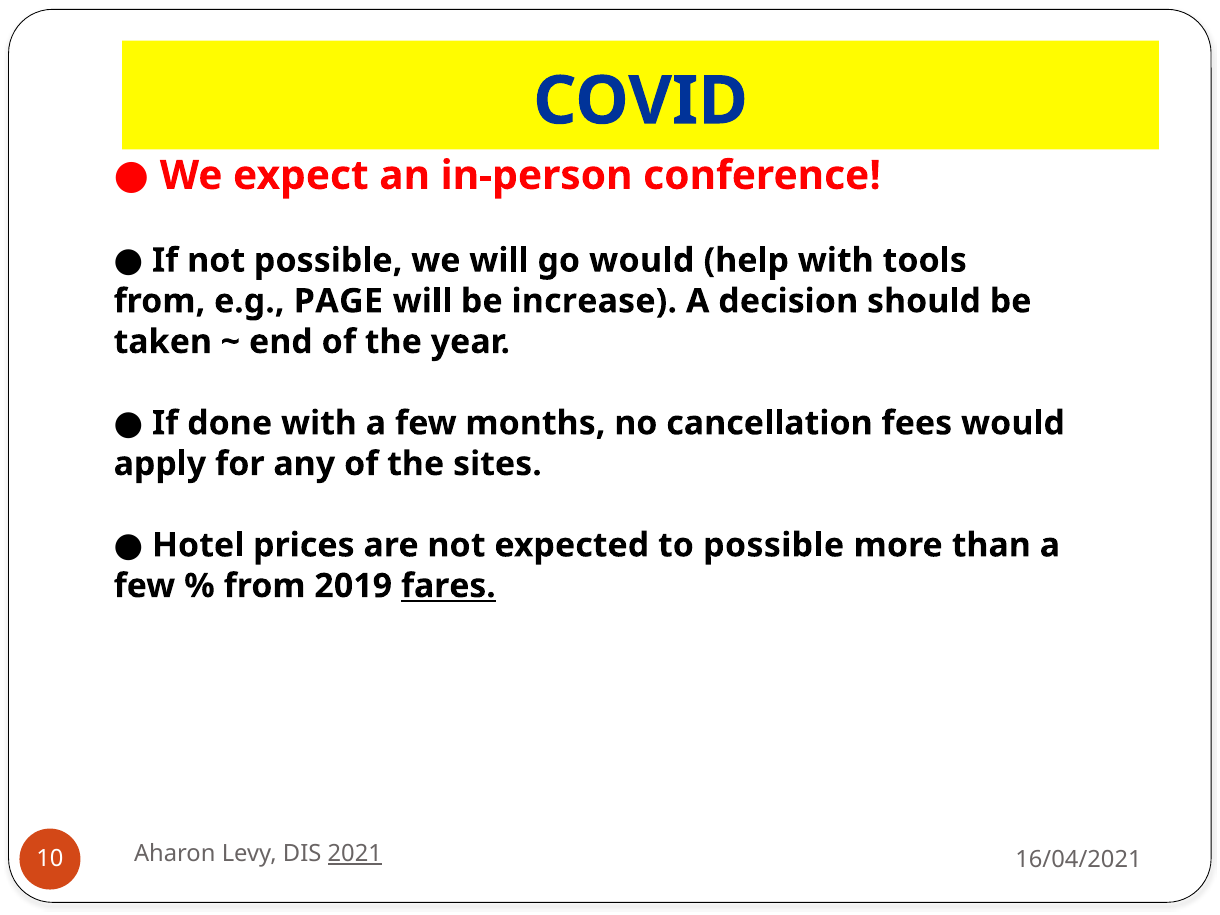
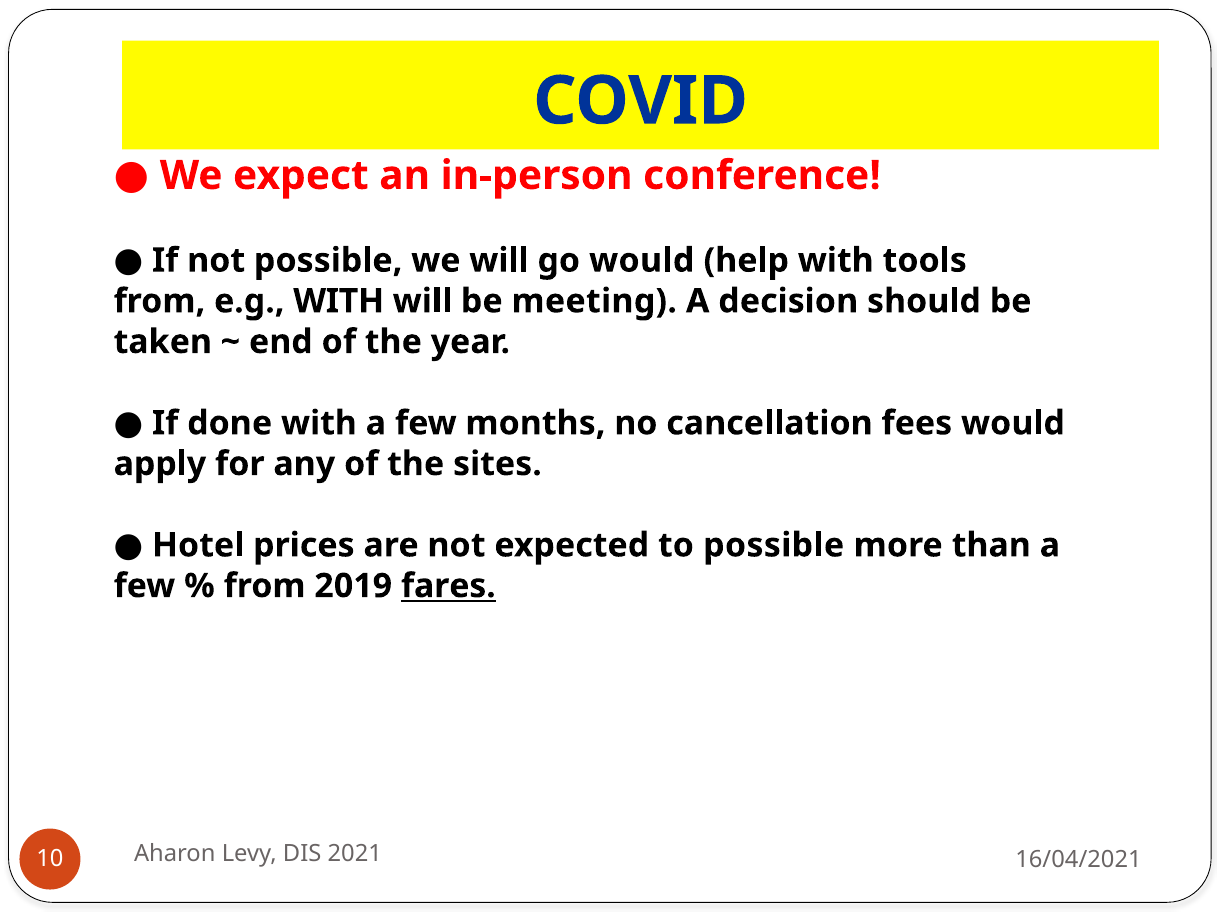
e.g PAGE: PAGE -> WITH
increase: increase -> meeting
2021 underline: present -> none
